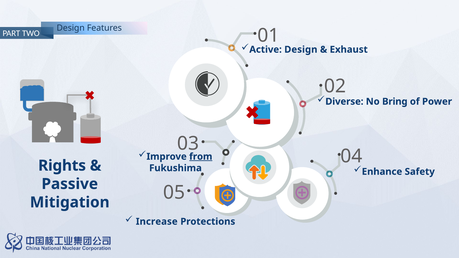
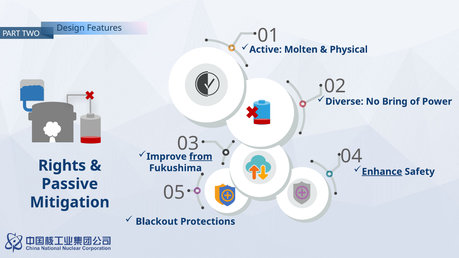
Active Design: Design -> Molten
Exhaust: Exhaust -> Physical
Enhance underline: none -> present
Increase: Increase -> Blackout
